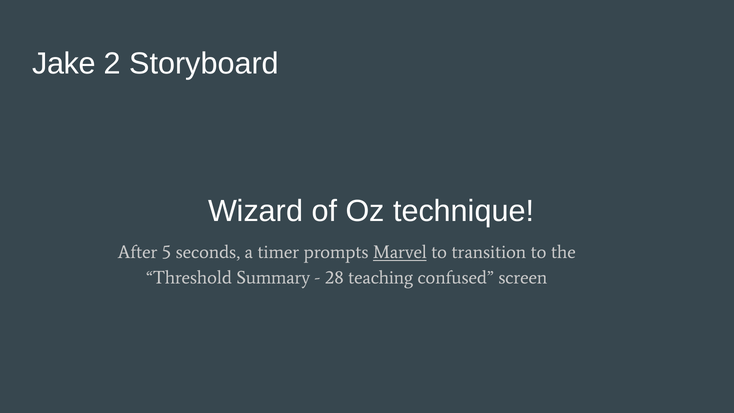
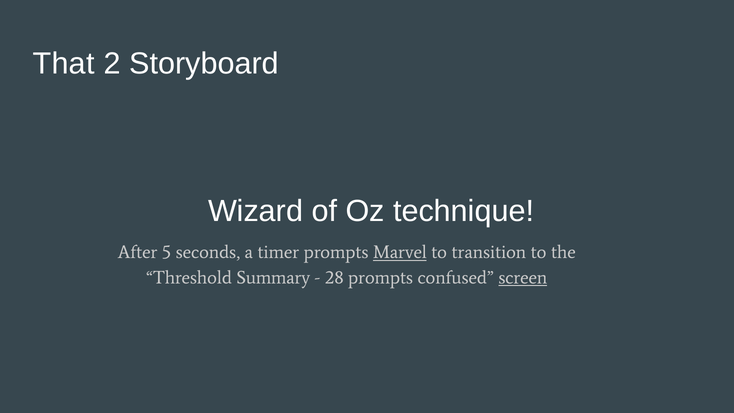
Jake: Jake -> That
28 teaching: teaching -> prompts
screen underline: none -> present
